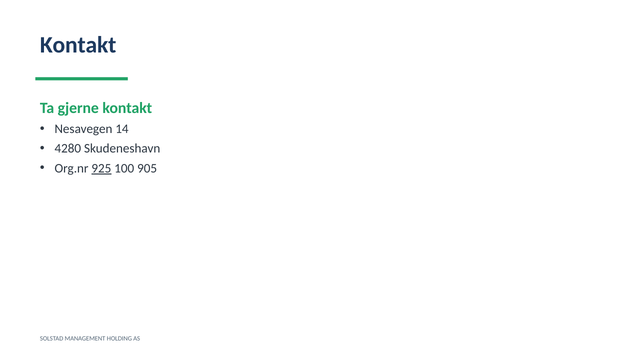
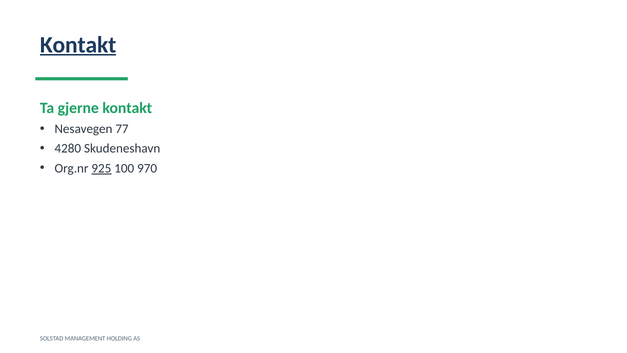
Kontakt at (78, 45) underline: none -> present
14: 14 -> 77
905: 905 -> 970
